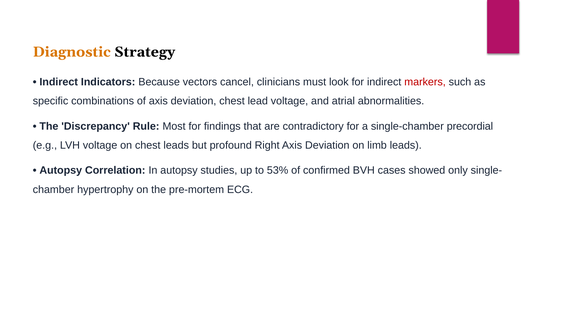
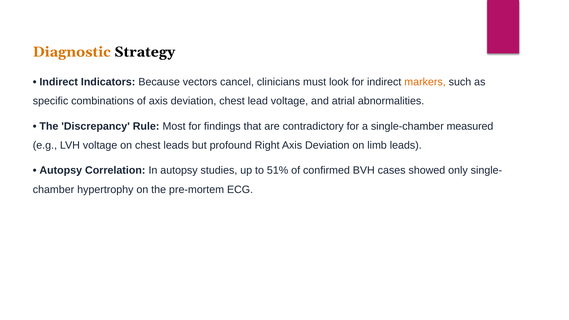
markers colour: red -> orange
precordial: precordial -> measured
53%: 53% -> 51%
